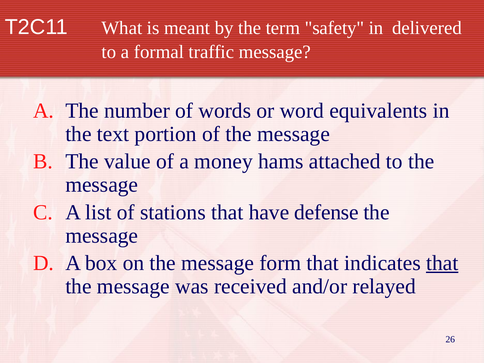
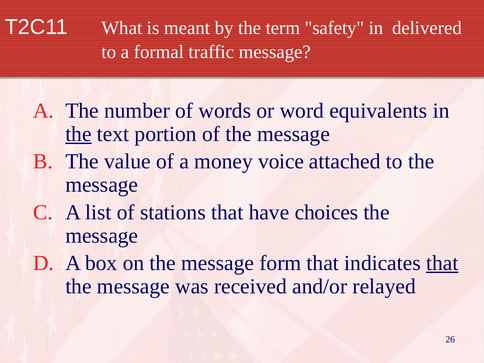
the at (78, 134) underline: none -> present
hams: hams -> voice
defense: defense -> choices
